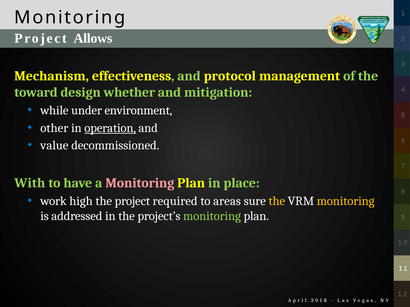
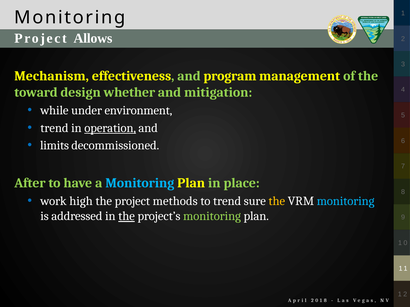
protocol: protocol -> program
other at (54, 128): other -> trend
value: value -> limits
With: With -> After
Monitoring at (140, 183) colour: pink -> light blue
required: required -> methods
to areas: areas -> trend
monitoring at (346, 201) colour: yellow -> light blue
the at (127, 217) underline: none -> present
